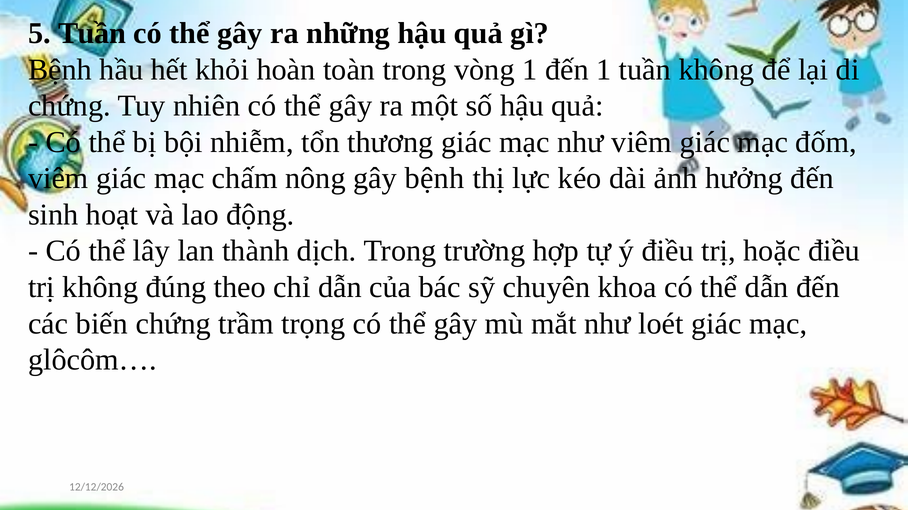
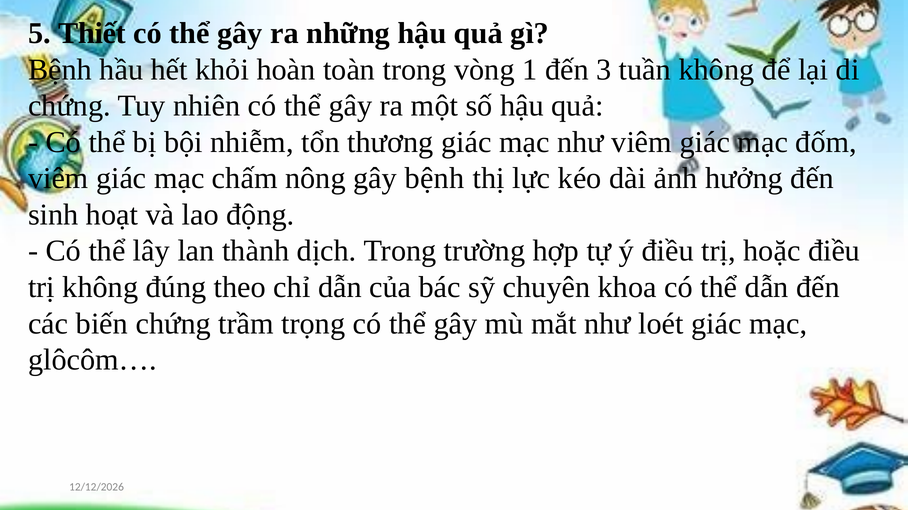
5 Tuần: Tuần -> Thiết
đến 1: 1 -> 3
